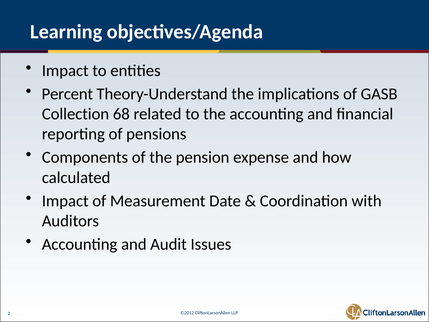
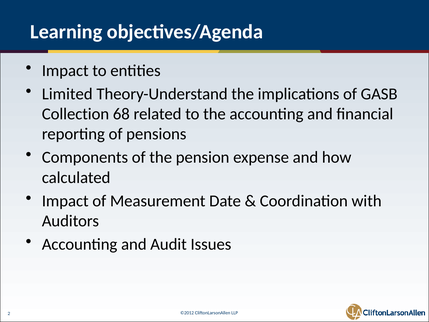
Percent: Percent -> Limited
